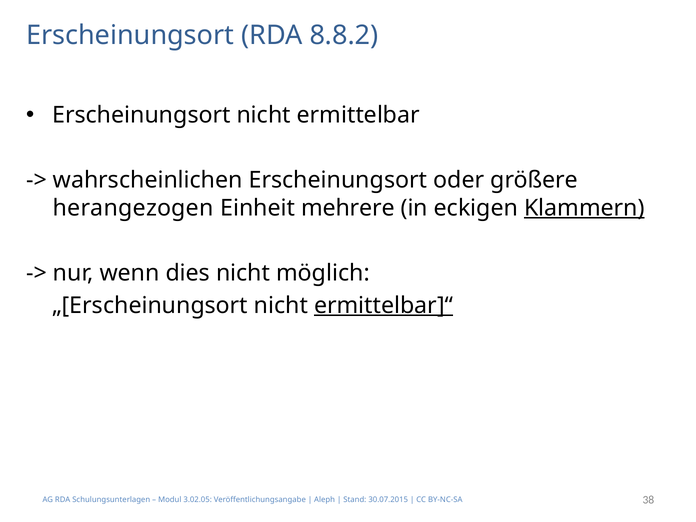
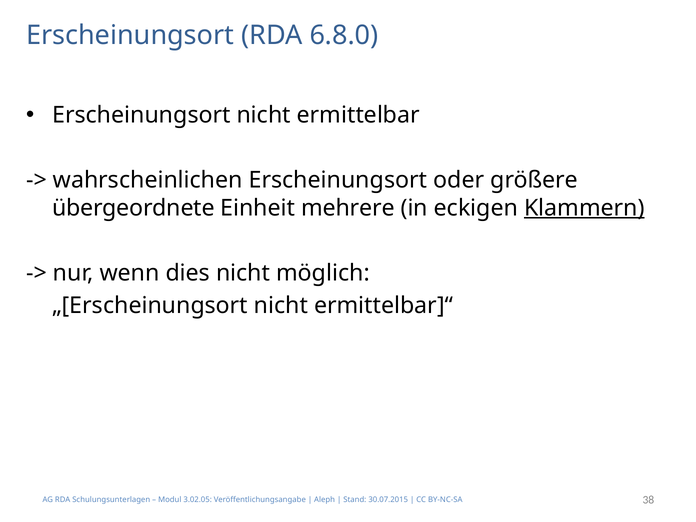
8.8.2: 8.8.2 -> 6.8.0
herangezogen: herangezogen -> übergeordnete
ermittelbar]“ underline: present -> none
